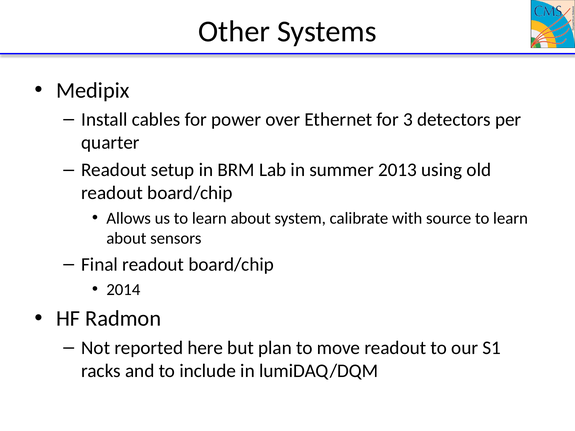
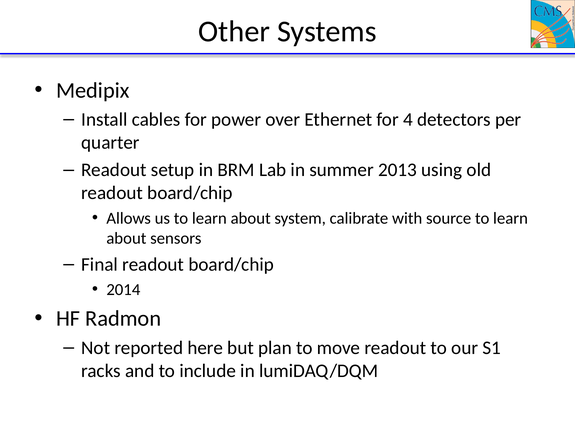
3: 3 -> 4
